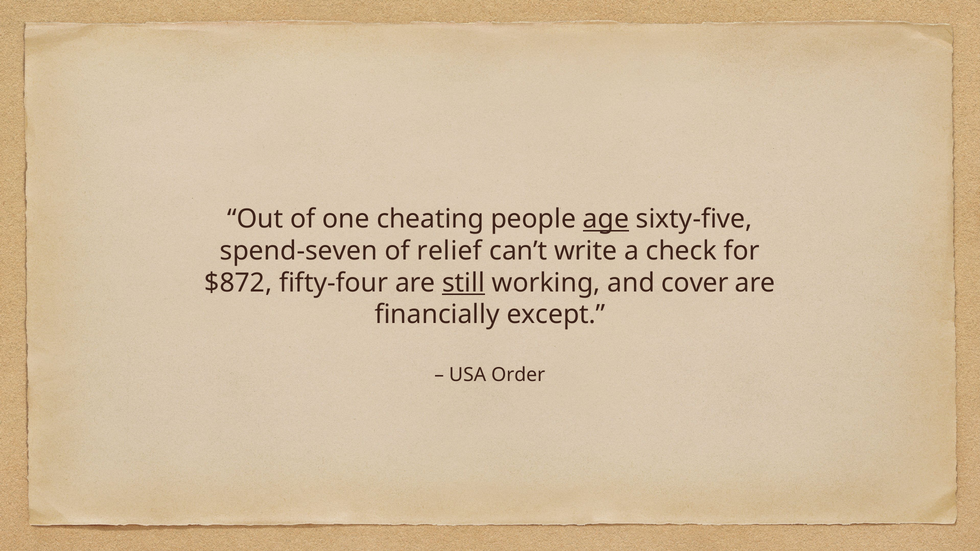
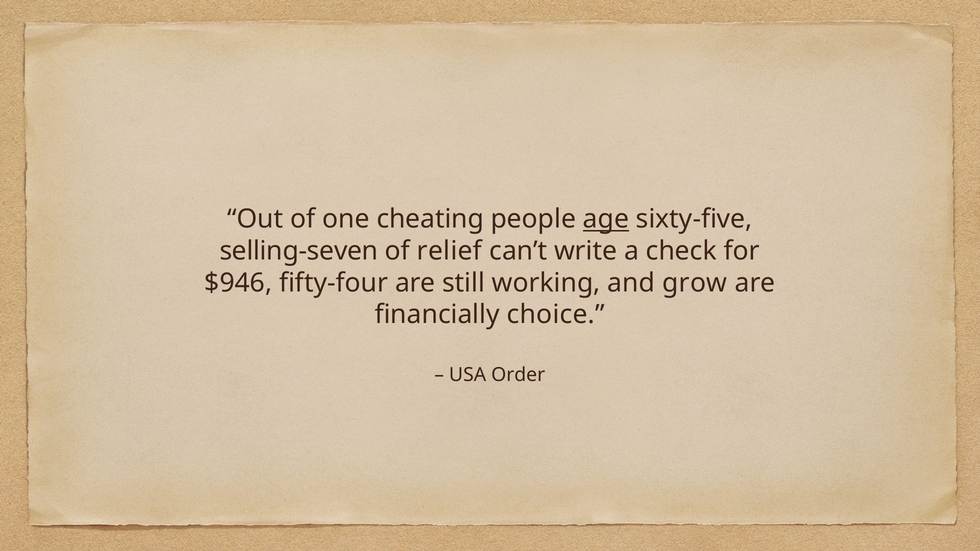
spend-seven: spend-seven -> selling-seven
$872: $872 -> $946
still underline: present -> none
cover: cover -> grow
except: except -> choice
